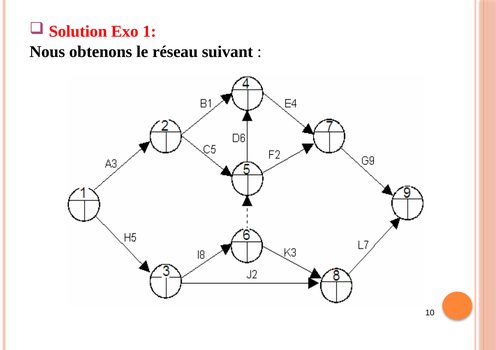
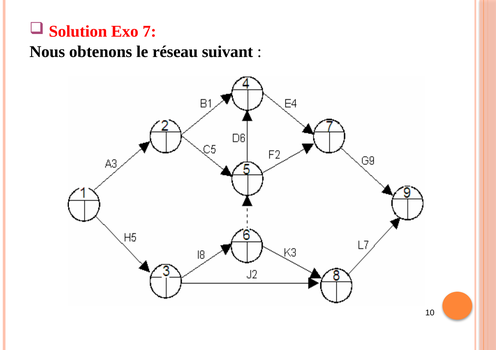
1: 1 -> 7
